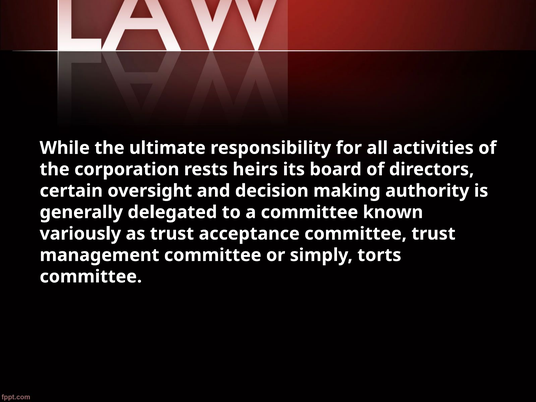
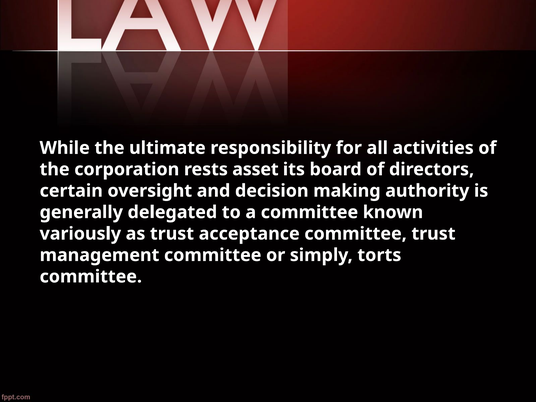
heirs: heirs -> asset
